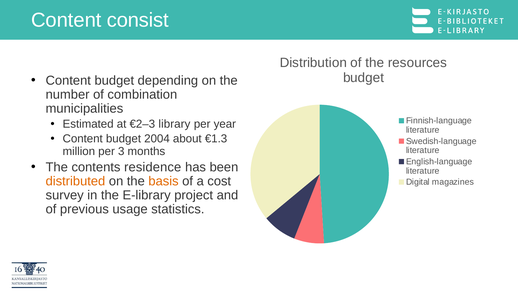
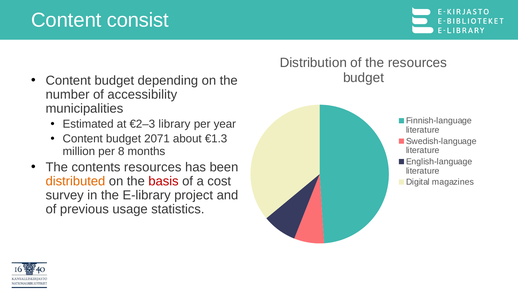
combination: combination -> accessibility
2004: 2004 -> 2071
3: 3 -> 8
contents residence: residence -> resources
basis colour: orange -> red
